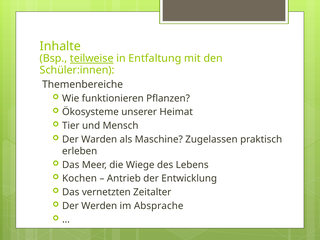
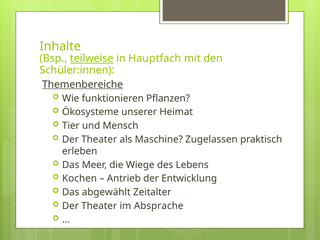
Entfaltung: Entfaltung -> Hauptfach
Themenbereiche underline: none -> present
Warden at (99, 139): Warden -> Theater
vernetzten: vernetzten -> abgewählt
Werden at (99, 206): Werden -> Theater
